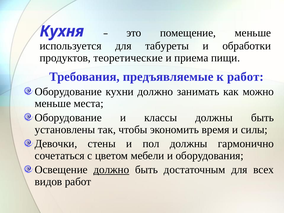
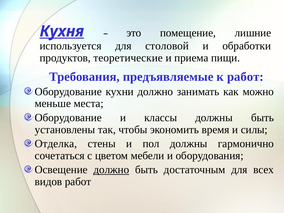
Кухня underline: none -> present
помещение меньше: меньше -> лишние
табуреты: табуреты -> столовой
Девочки: Девочки -> Отделка
